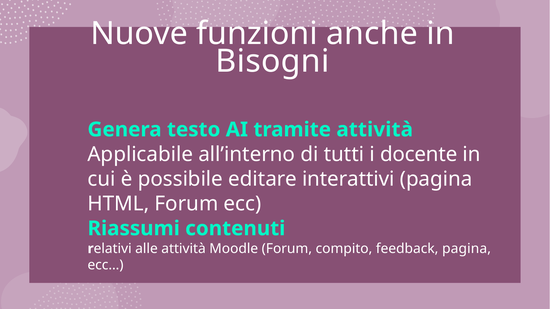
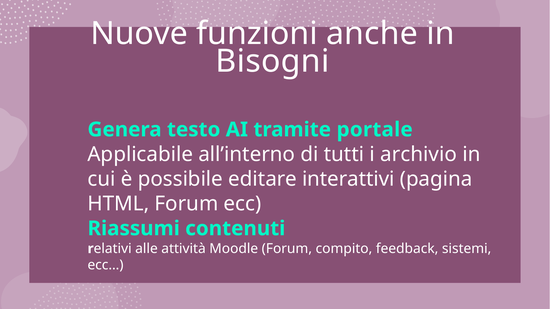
tramite attività: attività -> portale
docente: docente -> archivio
feedback pagina: pagina -> sistemi
